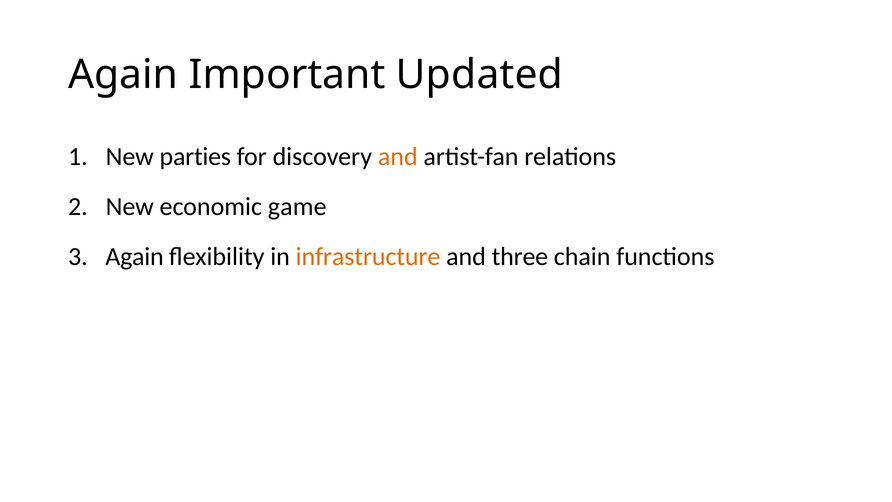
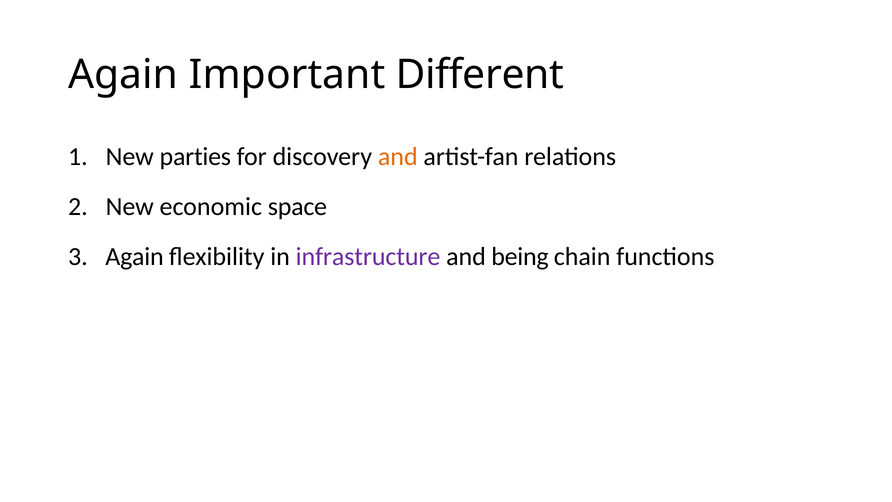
Updated: Updated -> Different
game: game -> space
infrastructure colour: orange -> purple
three: three -> being
